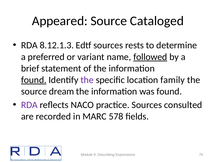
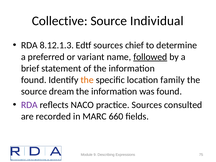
Appeared: Appeared -> Collective
Cataloged: Cataloged -> Individual
rests: rests -> chief
found at (34, 80) underline: present -> none
the at (87, 80) colour: purple -> orange
578: 578 -> 660
